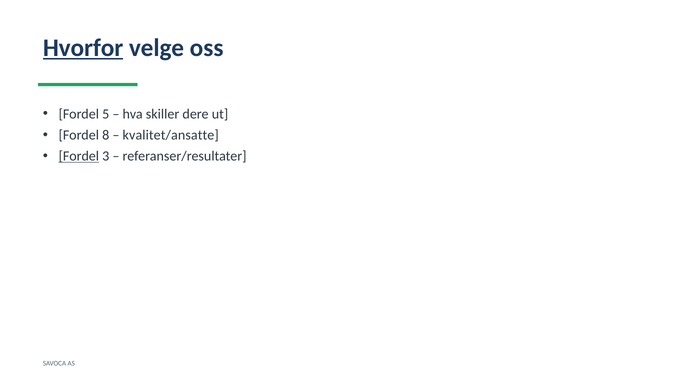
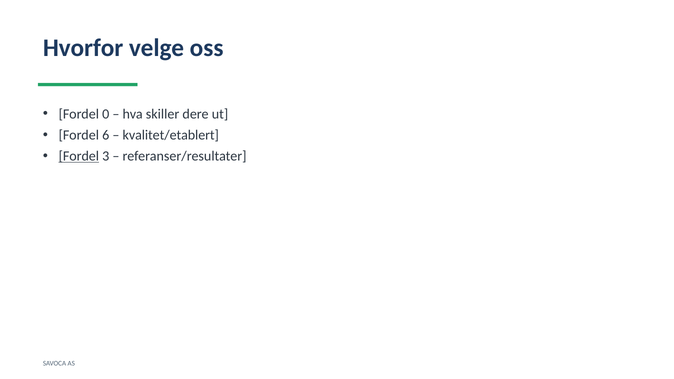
Hvorfor underline: present -> none
5: 5 -> 0
8: 8 -> 6
kvalitet/ansatte: kvalitet/ansatte -> kvalitet/etablert
